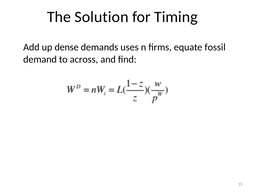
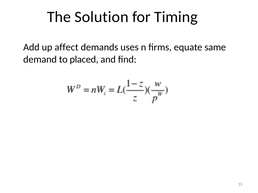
dense: dense -> affect
fossil: fossil -> same
across: across -> placed
